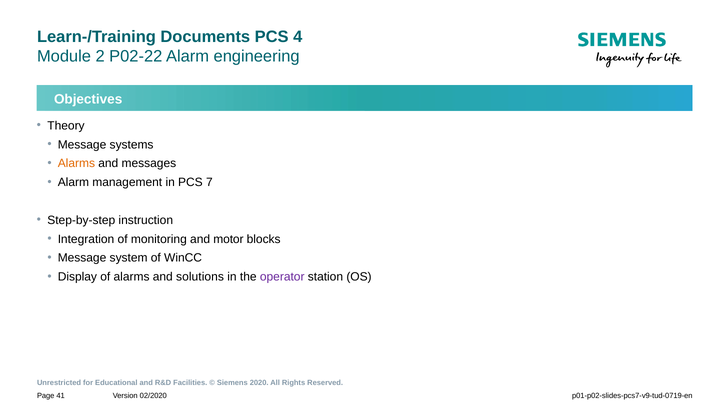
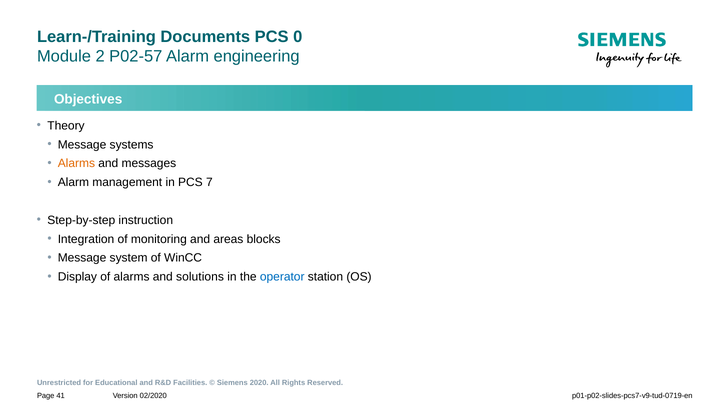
4: 4 -> 0
P02-22: P02-22 -> P02-57
motor: motor -> areas
operator colour: purple -> blue
